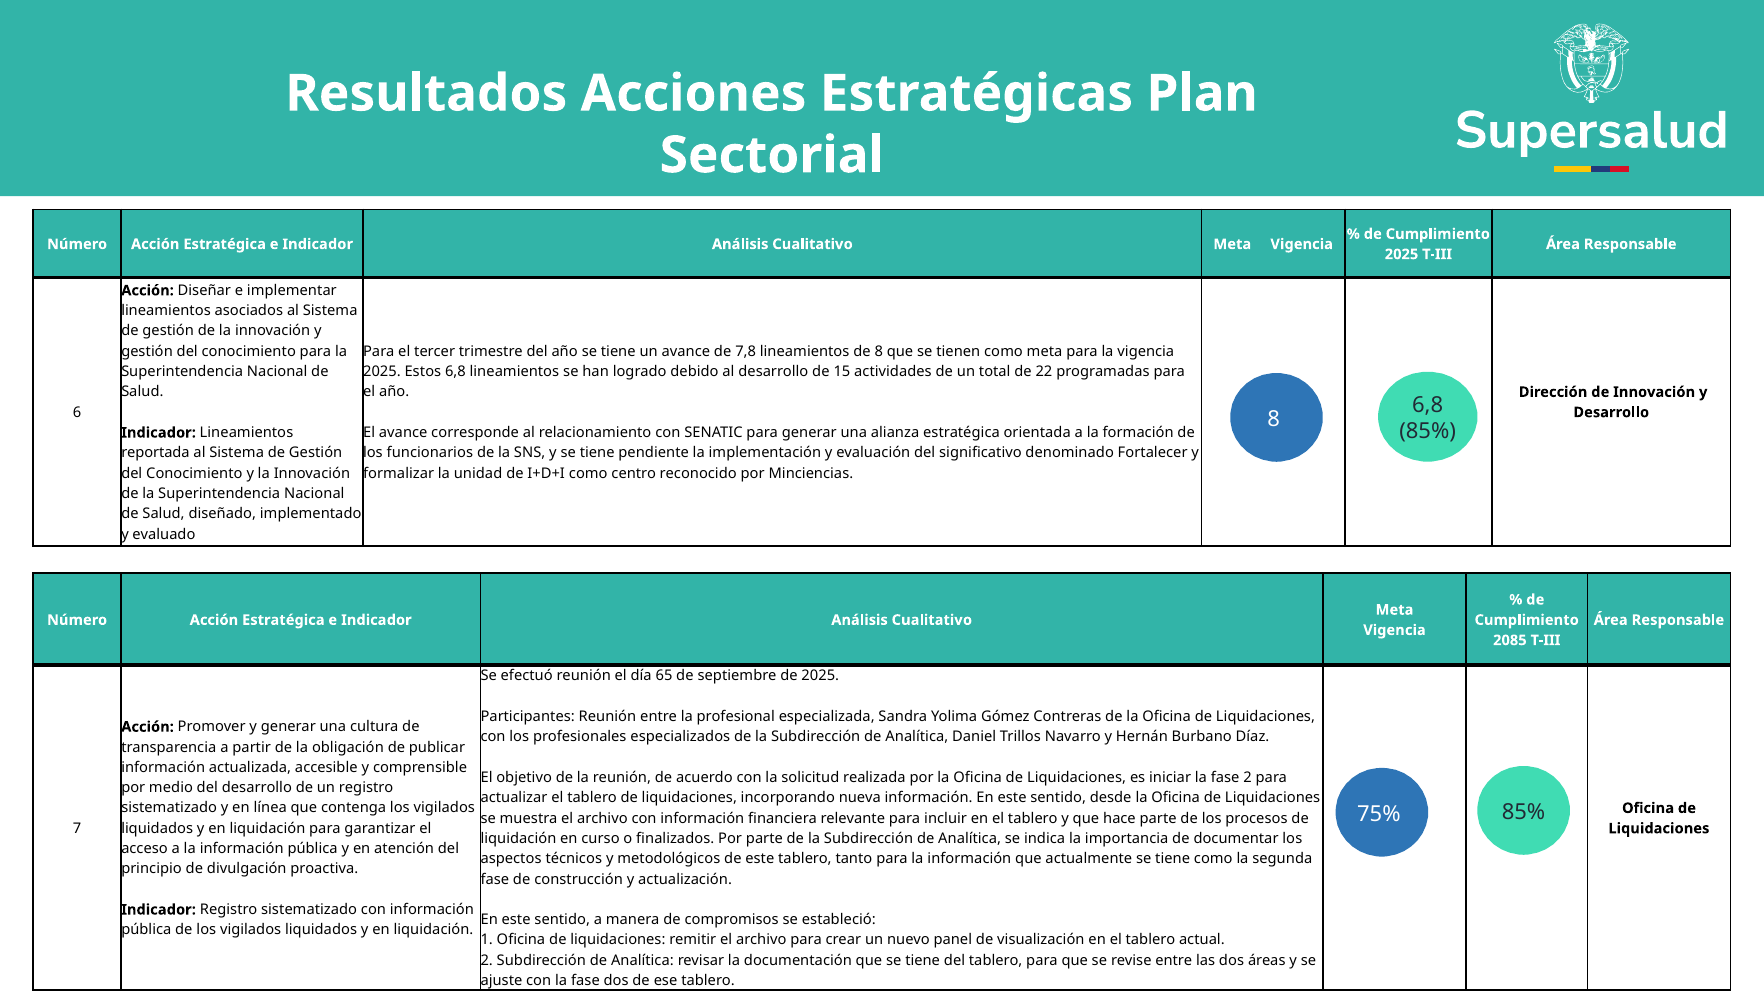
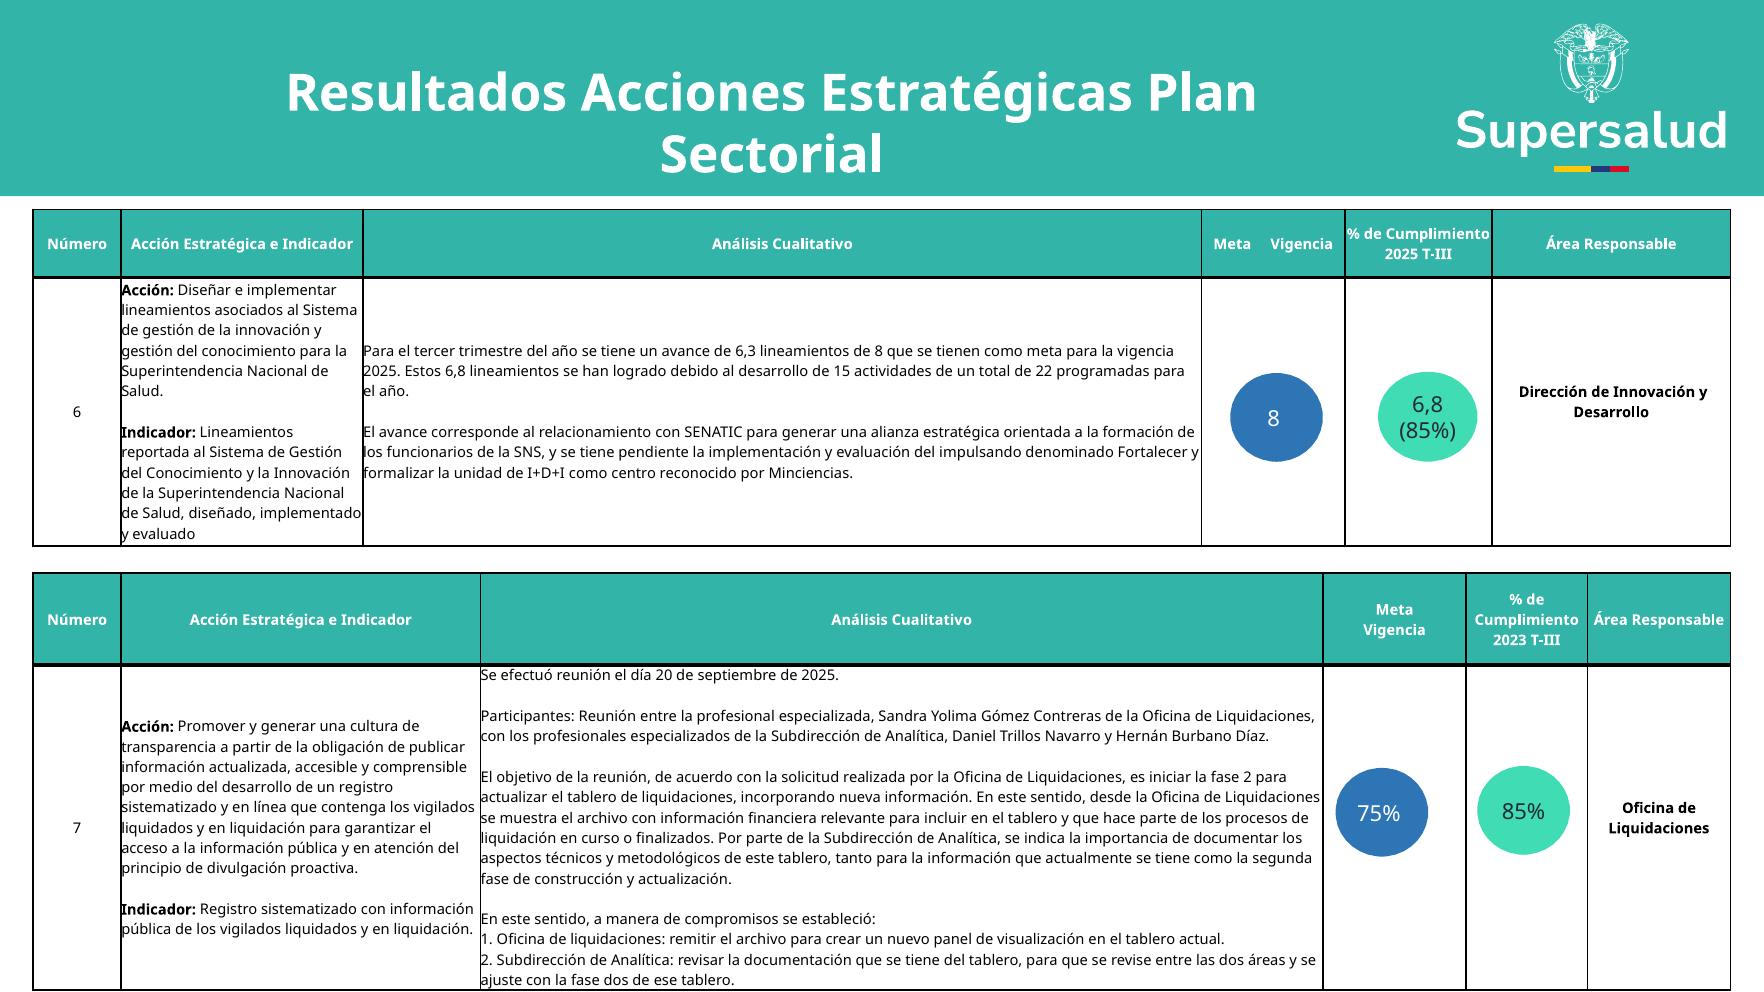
7,8: 7,8 -> 6,3
significativo: significativo -> impulsando
2085: 2085 -> 2023
65: 65 -> 20
